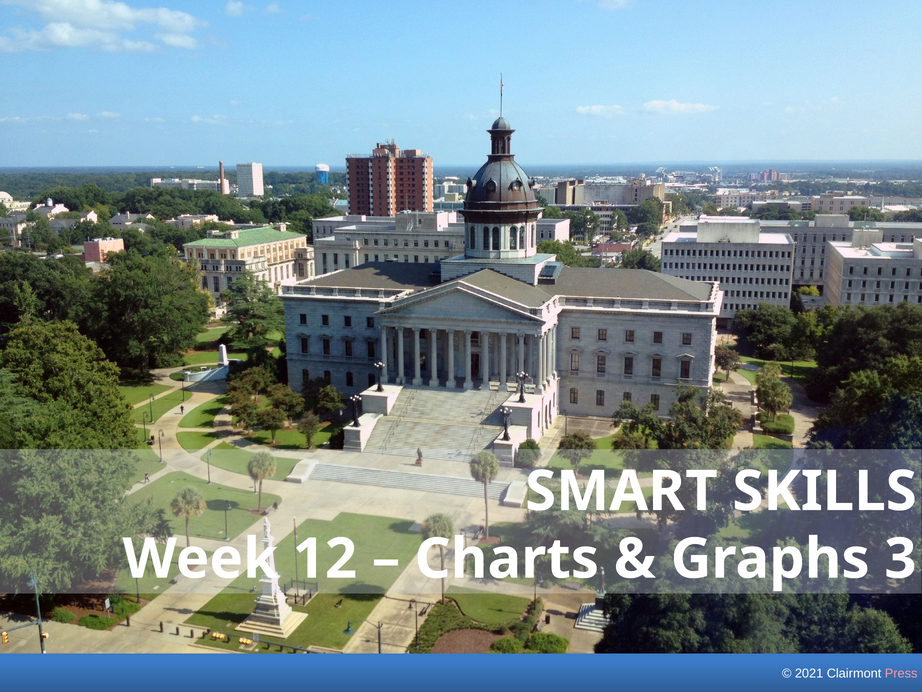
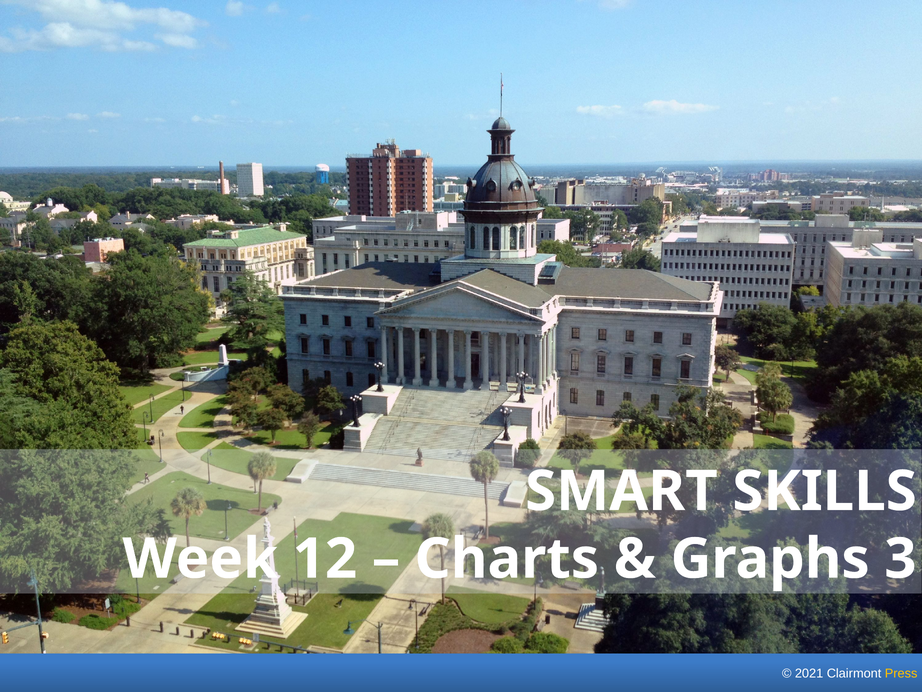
Press colour: pink -> yellow
